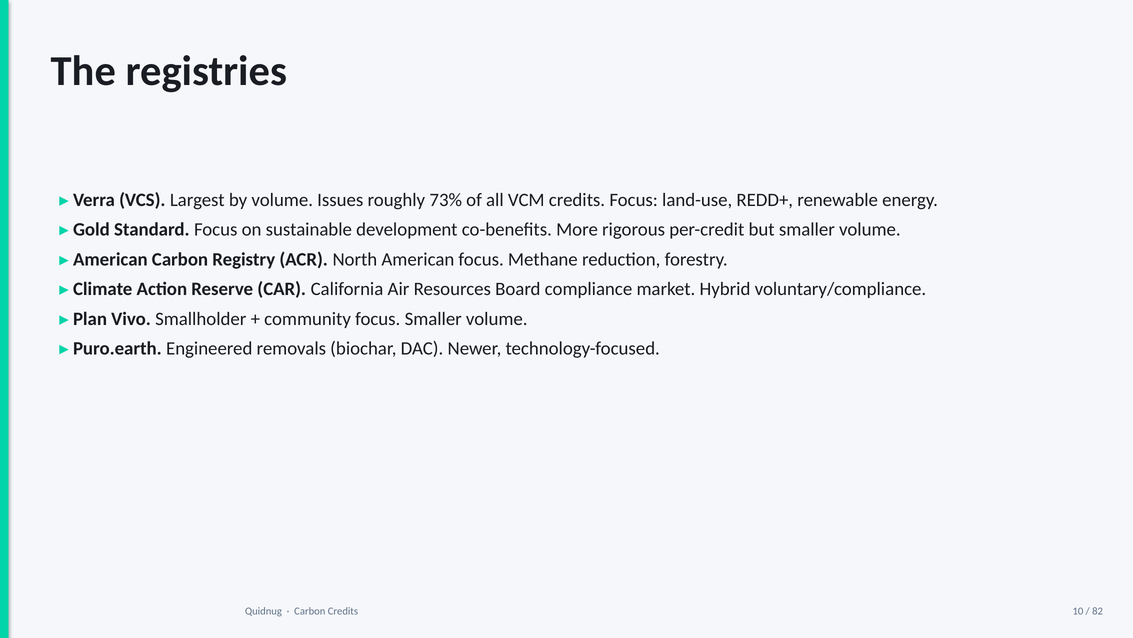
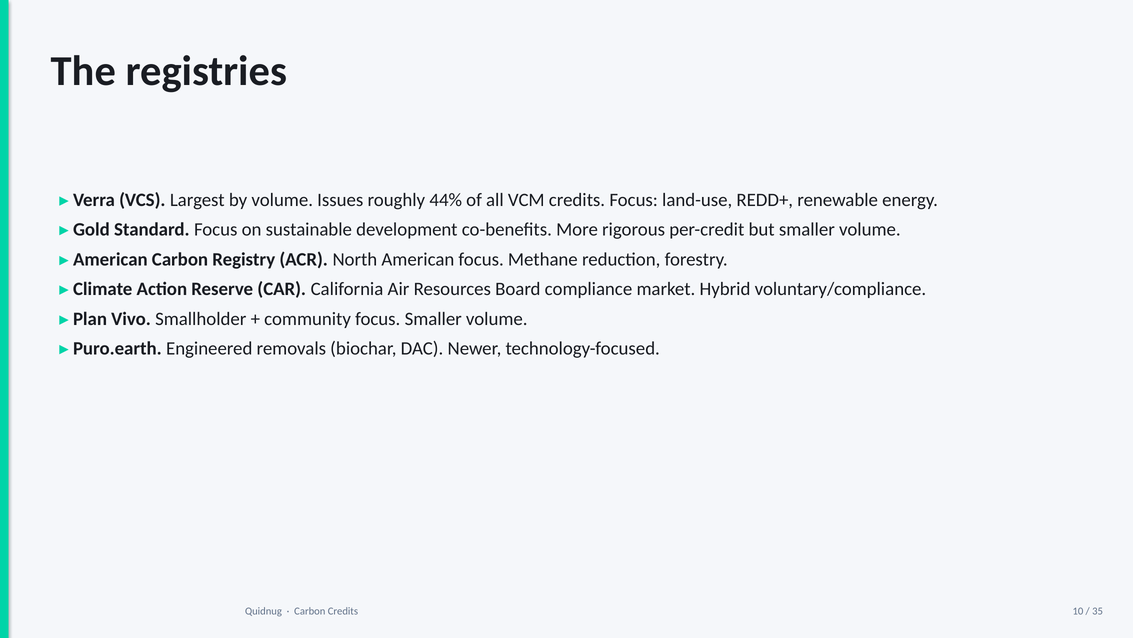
73%: 73% -> 44%
82: 82 -> 35
